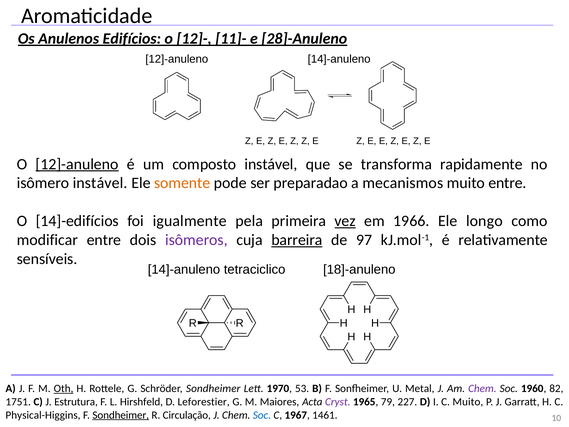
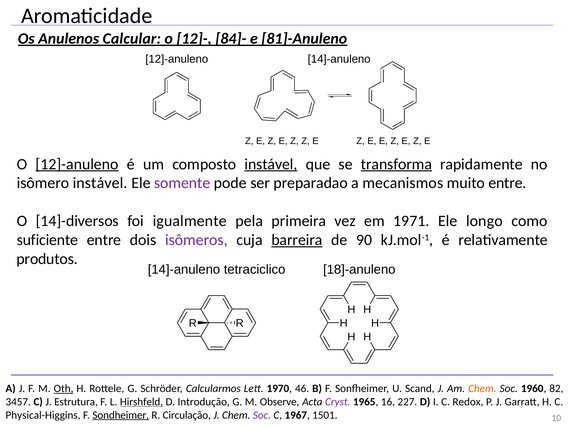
Edifícios: Edifícios -> Calcular
11]-: 11]- -> 84]-
28]-Anuleno: 28]-Anuleno -> 81]-Anuleno
instável at (271, 164) underline: none -> present
transforma underline: none -> present
somente colour: orange -> purple
14]-edifícios: 14]-edifícios -> 14]-diversos
vez underline: present -> none
1966: 1966 -> 1971
modificar: modificar -> suficiente
97: 97 -> 90
sensíveis: sensíveis -> produtos
Schröder Sondheimer: Sondheimer -> Calcularmos
53: 53 -> 46
Metal: Metal -> Scand
Chem at (482, 388) colour: purple -> orange
1751: 1751 -> 3457
Hirshfeld underline: none -> present
Leforestier: Leforestier -> Introdução
Maiores: Maiores -> Observe
79: 79 -> 16
C Muito: Muito -> Redox
Soc at (262, 415) colour: blue -> purple
1461: 1461 -> 1501
